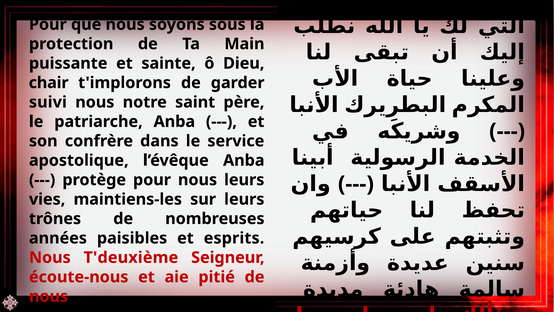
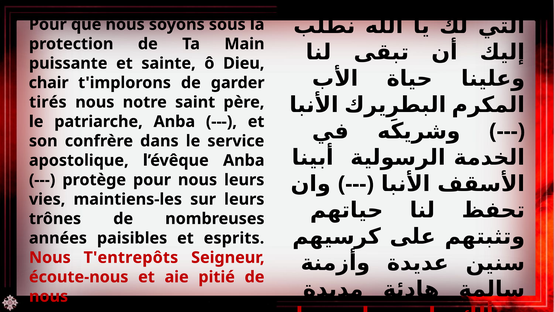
suivi: suivi -> tirés
T'deuxième: T'deuxième -> T'entrepôts
